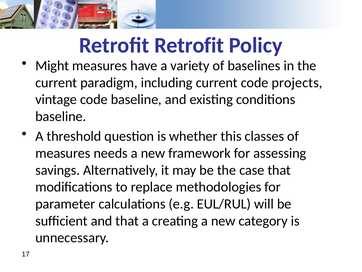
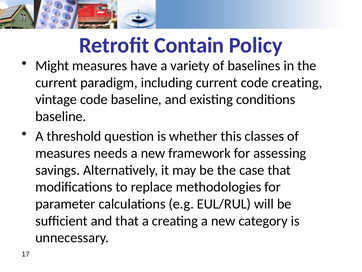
Retrofit Retrofit: Retrofit -> Contain
code projects: projects -> creating
